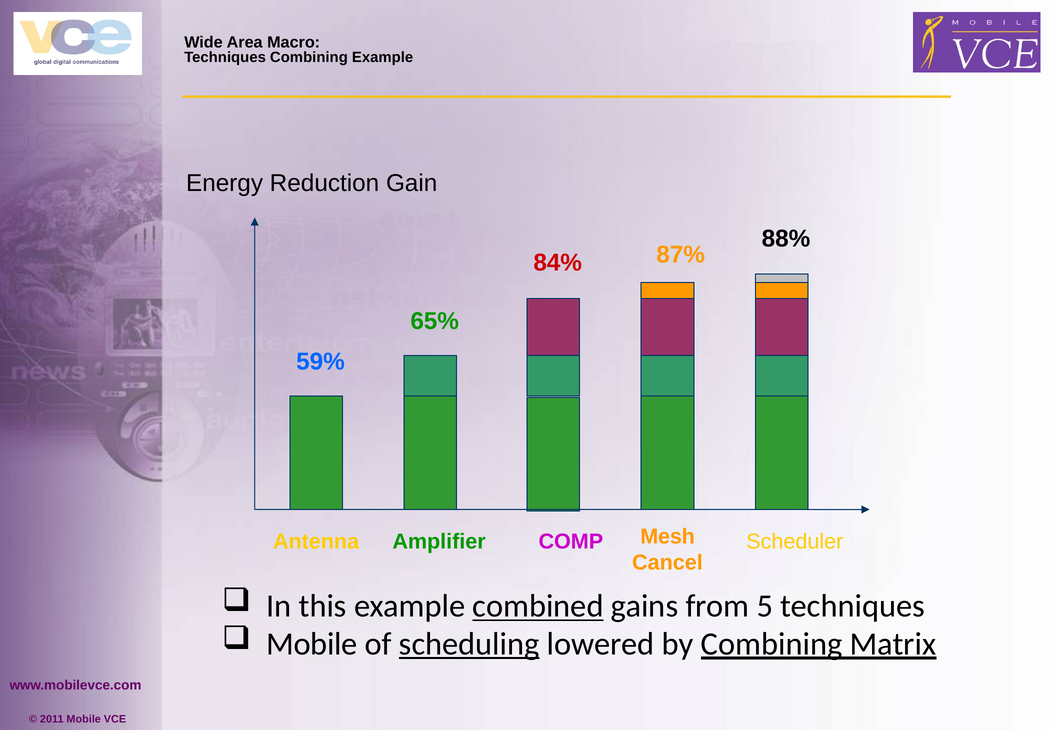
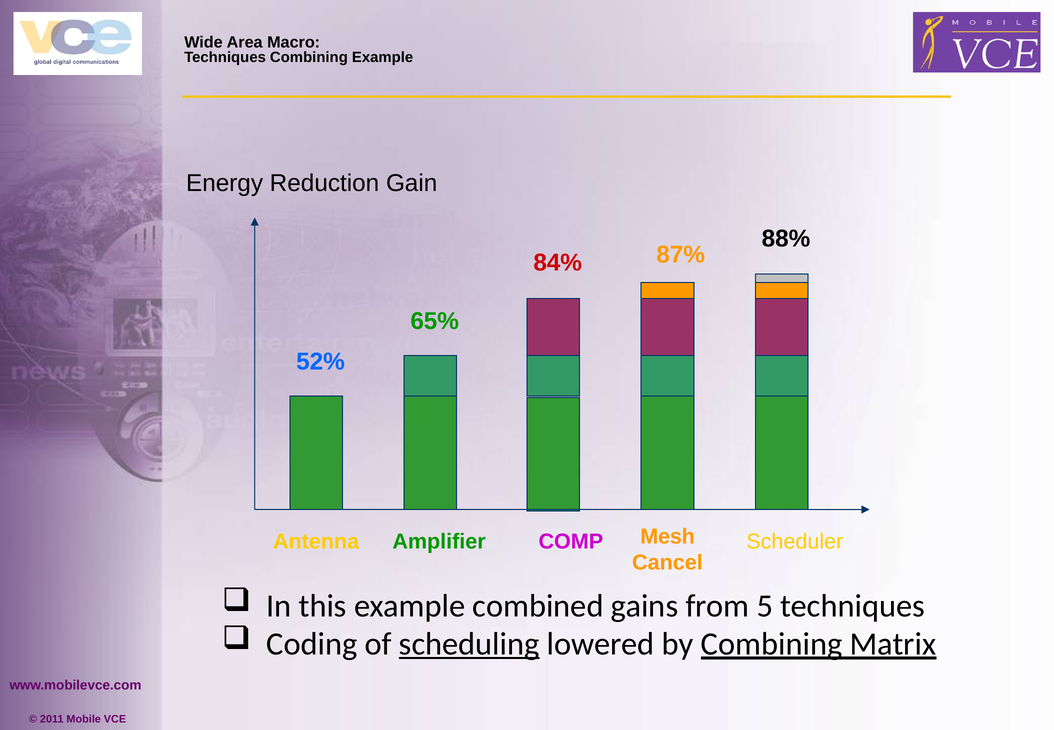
59%: 59% -> 52%
combined underline: present -> none
Mobile at (312, 644): Mobile -> Coding
